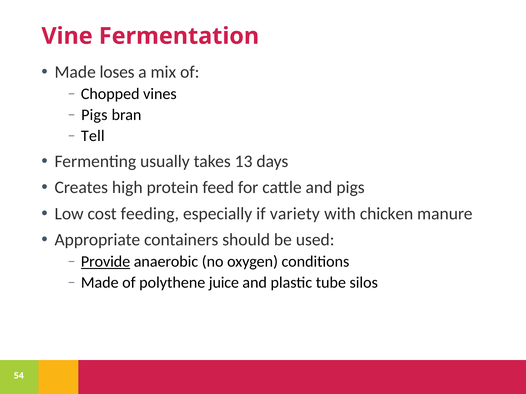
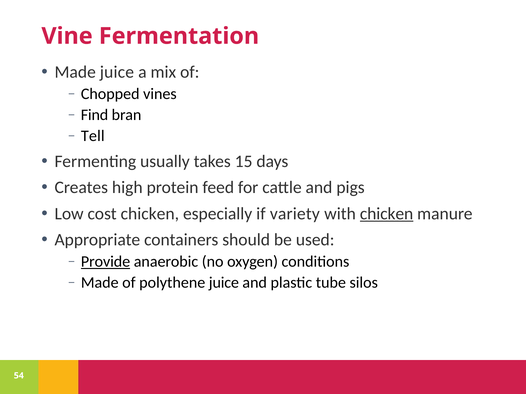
Made loses: loses -> juice
Pigs at (94, 115): Pigs -> Find
13: 13 -> 15
cost feeding: feeding -> chicken
chicken at (387, 214) underline: none -> present
